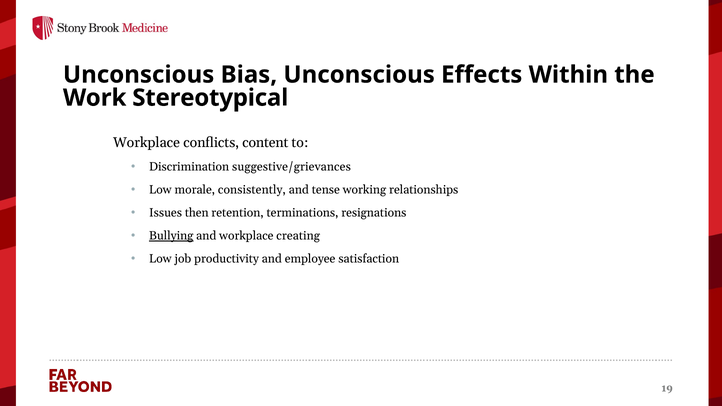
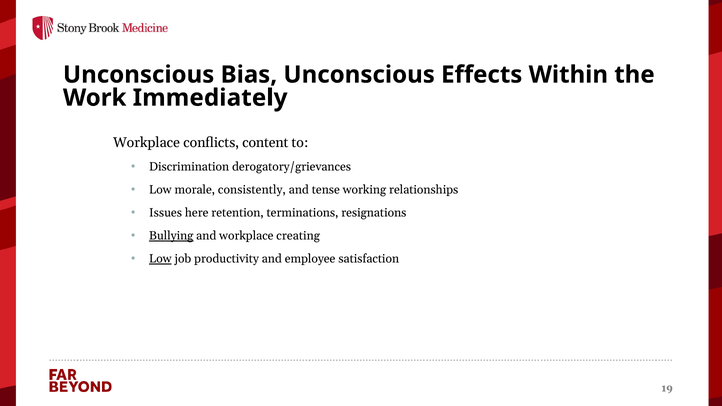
Stereotypical: Stereotypical -> Immediately
suggestive/grievances: suggestive/grievances -> derogatory/grievances
then: then -> here
Low at (160, 259) underline: none -> present
